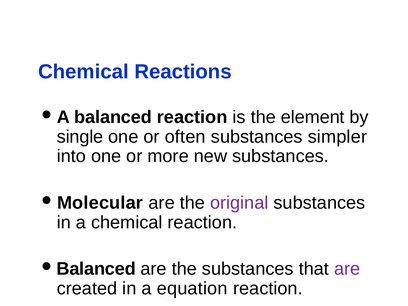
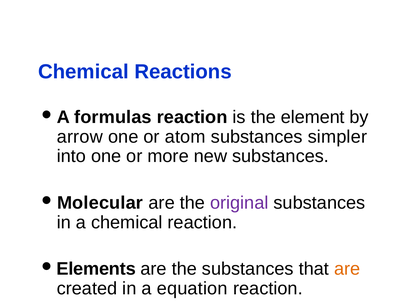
A balanced: balanced -> formulas
single: single -> arrow
often: often -> atom
Balanced at (96, 269): Balanced -> Elements
are at (347, 269) colour: purple -> orange
